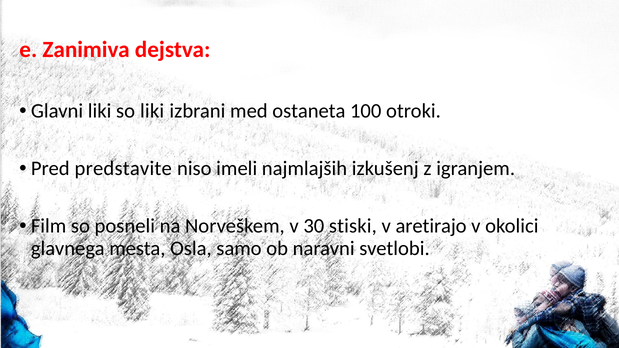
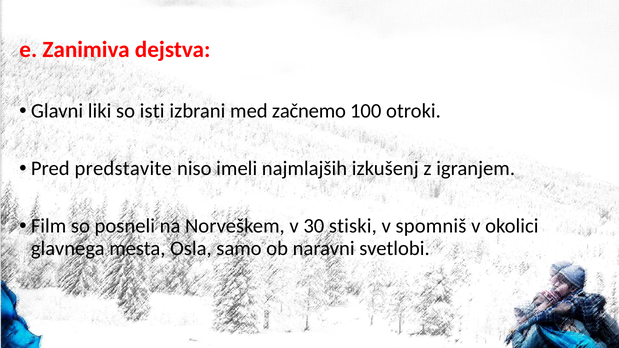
so liki: liki -> isti
ostaneta: ostaneta -> začnemo
aretirajo: aretirajo -> spomniš
